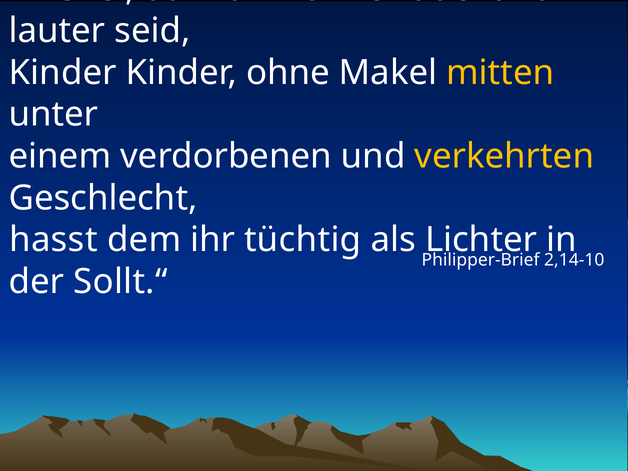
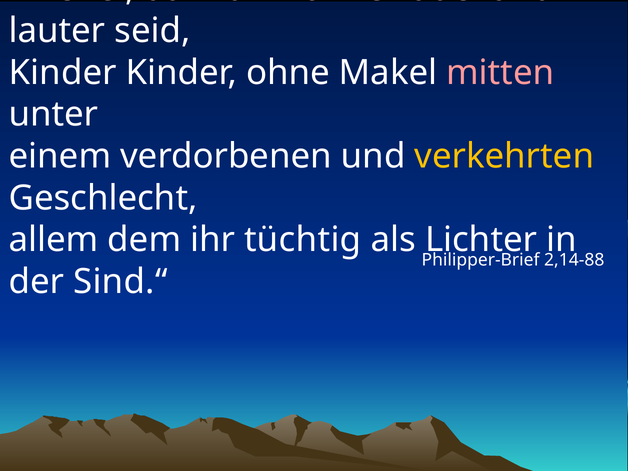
mitten colour: yellow -> pink
hasst: hasst -> allem
2,14-10: 2,14-10 -> 2,14-88
Sollt.“: Sollt.“ -> Sind.“
